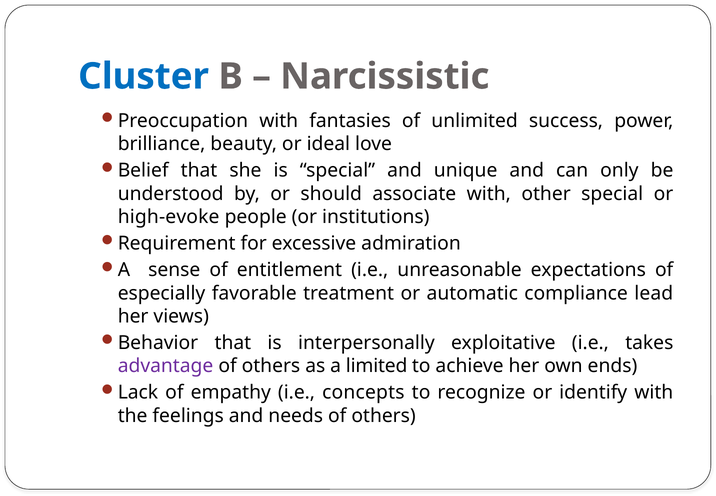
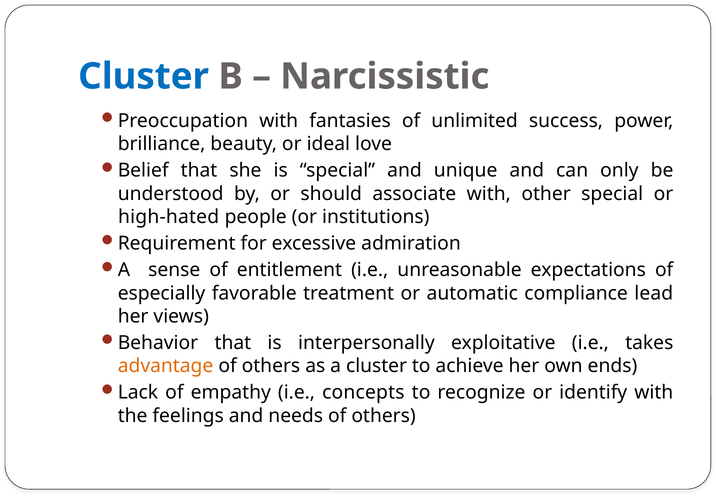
high-evoke: high-evoke -> high-hated
advantage colour: purple -> orange
a limited: limited -> cluster
